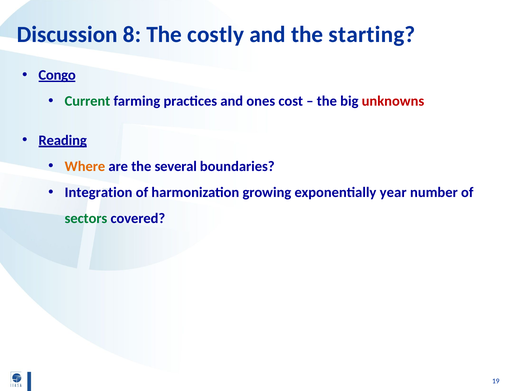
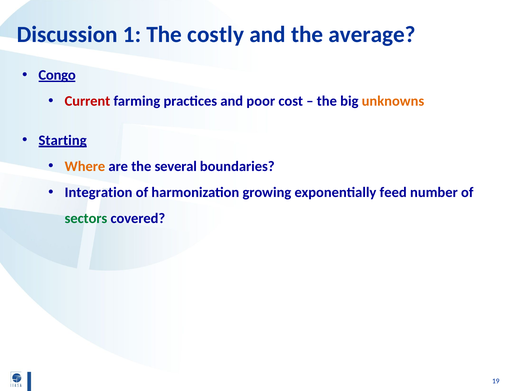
8: 8 -> 1
starting: starting -> average
Current colour: green -> red
ones: ones -> poor
unknowns colour: red -> orange
Reading: Reading -> Starting
year: year -> feed
